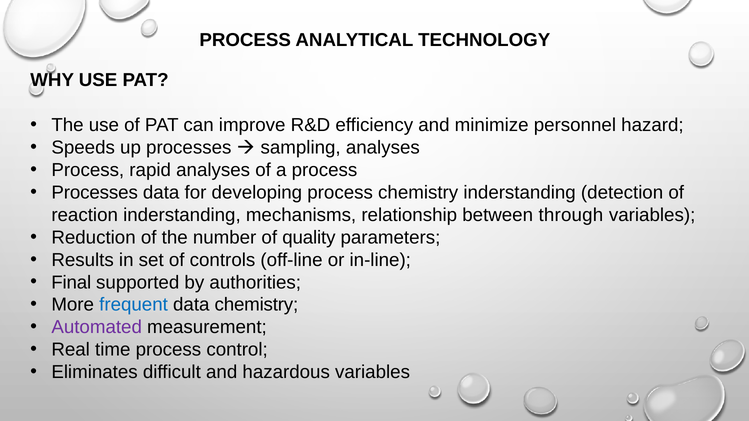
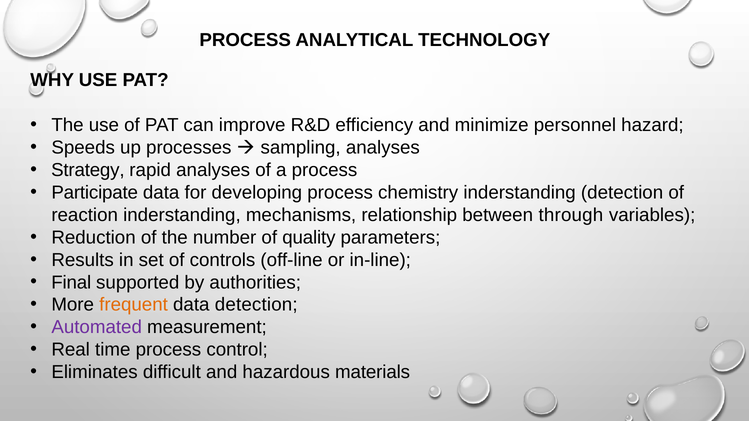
Process at (88, 170): Process -> Strategy
Processes at (95, 193): Processes -> Participate
frequent colour: blue -> orange
data chemistry: chemistry -> detection
hazardous variables: variables -> materials
